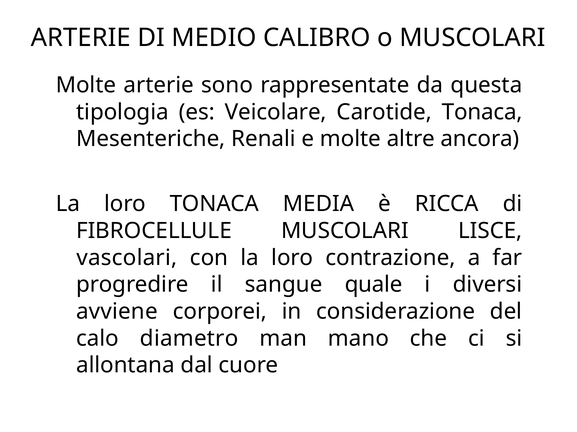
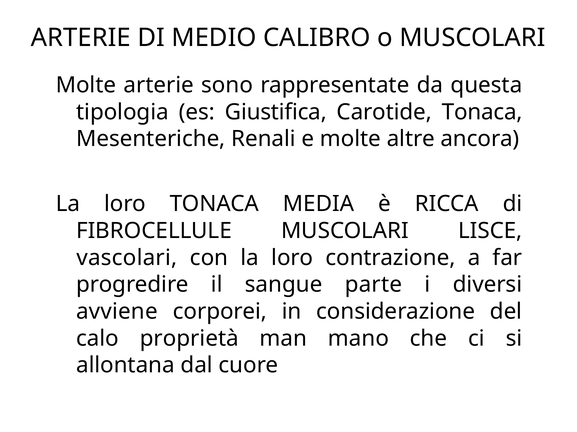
Veicolare: Veicolare -> Giustifica
quale: quale -> parte
diametro: diametro -> proprietà
